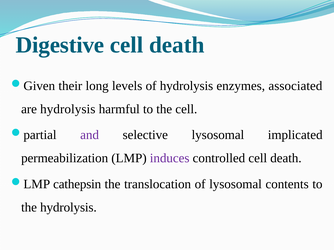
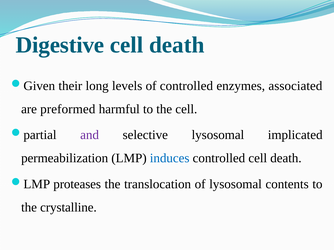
of hydrolysis: hydrolysis -> controlled
are hydrolysis: hydrolysis -> preformed
induces colour: purple -> blue
cathepsin: cathepsin -> proteases
the hydrolysis: hydrolysis -> crystalline
